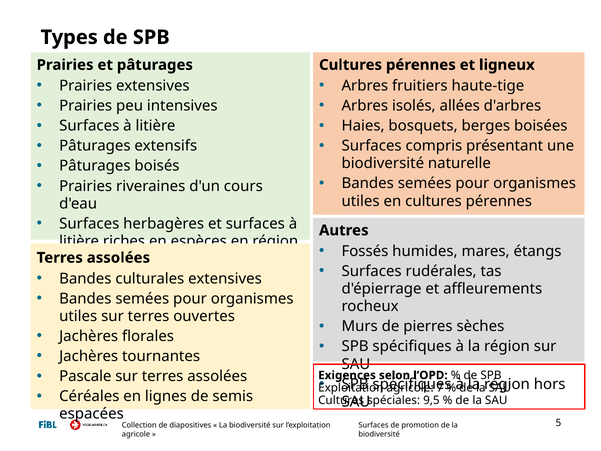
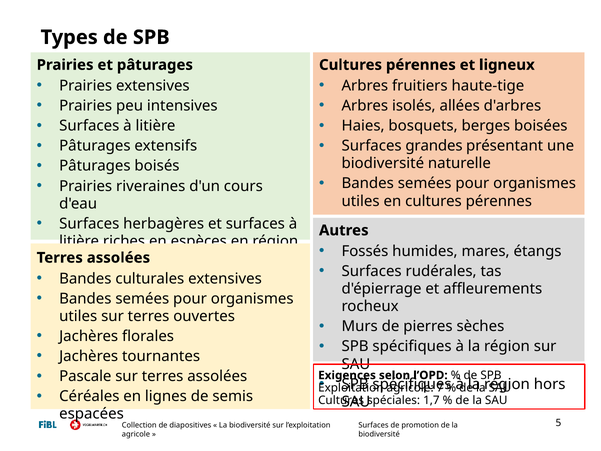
compris: compris -> grandes
9,5: 9,5 -> 1,7
